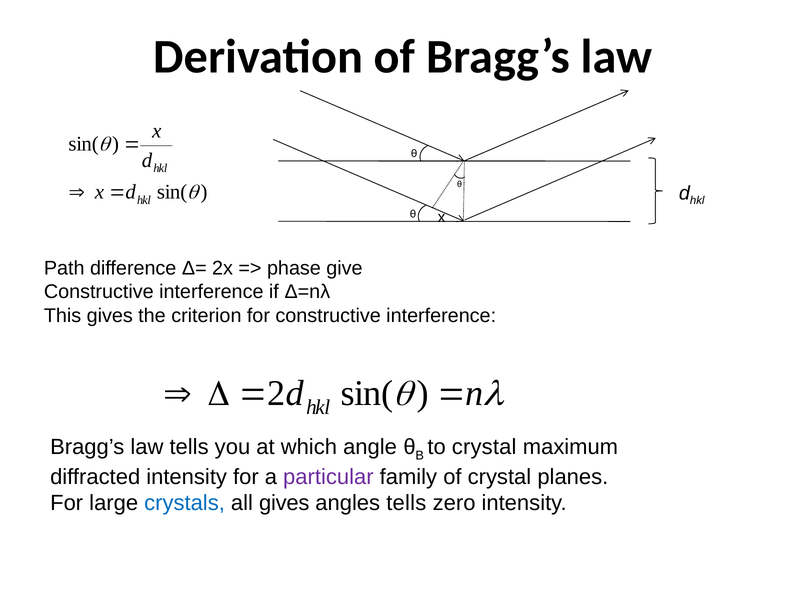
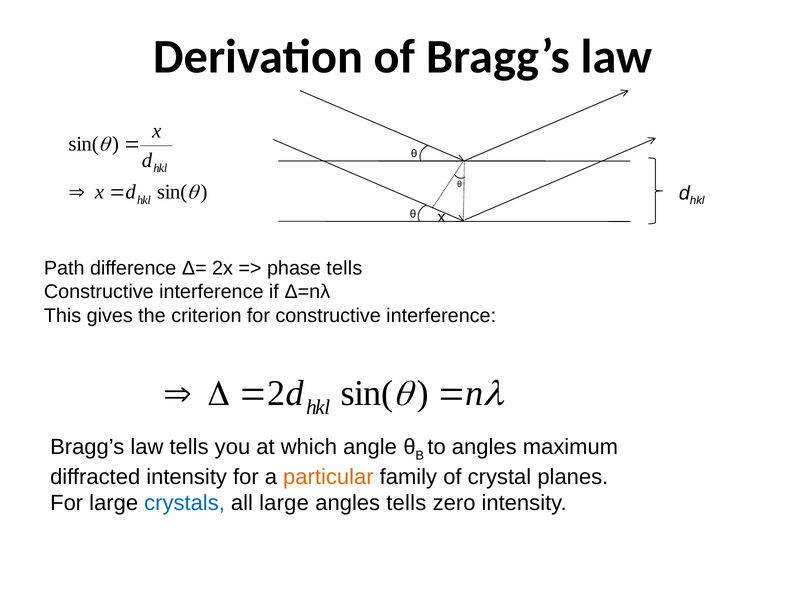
phase give: give -> tells
to crystal: crystal -> angles
particular colour: purple -> orange
all gives: gives -> large
